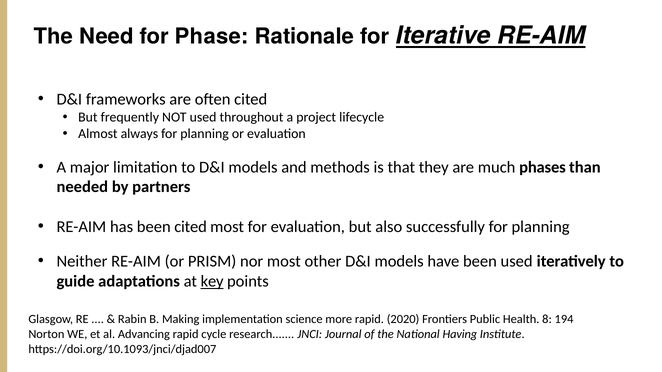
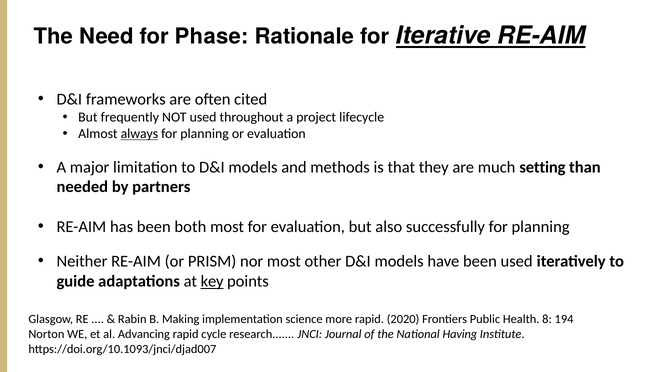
always underline: none -> present
phases: phases -> setting
been cited: cited -> both
